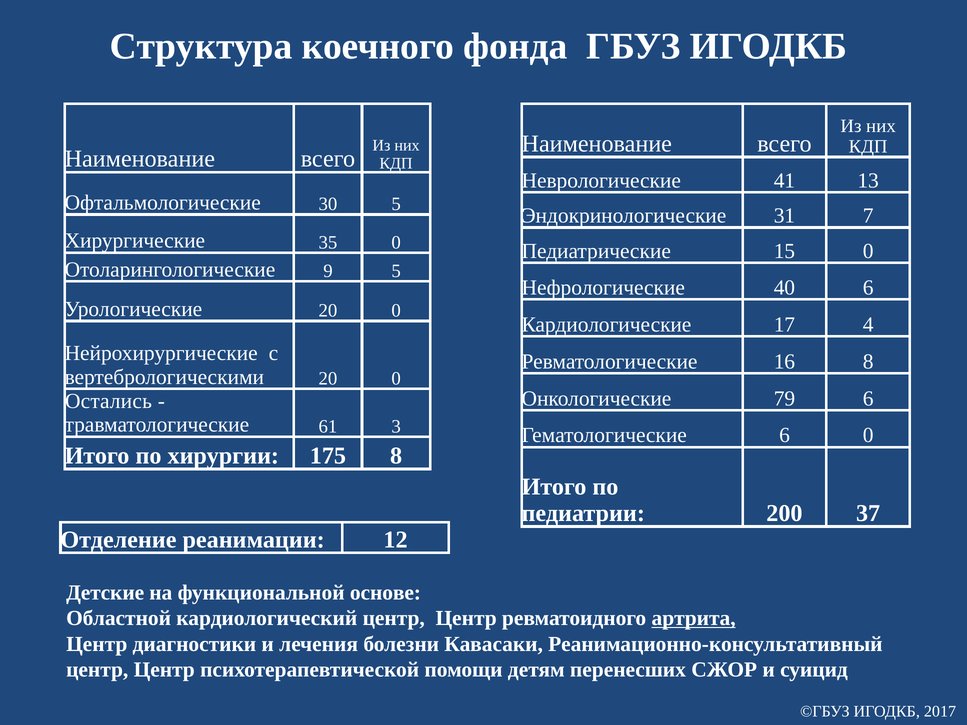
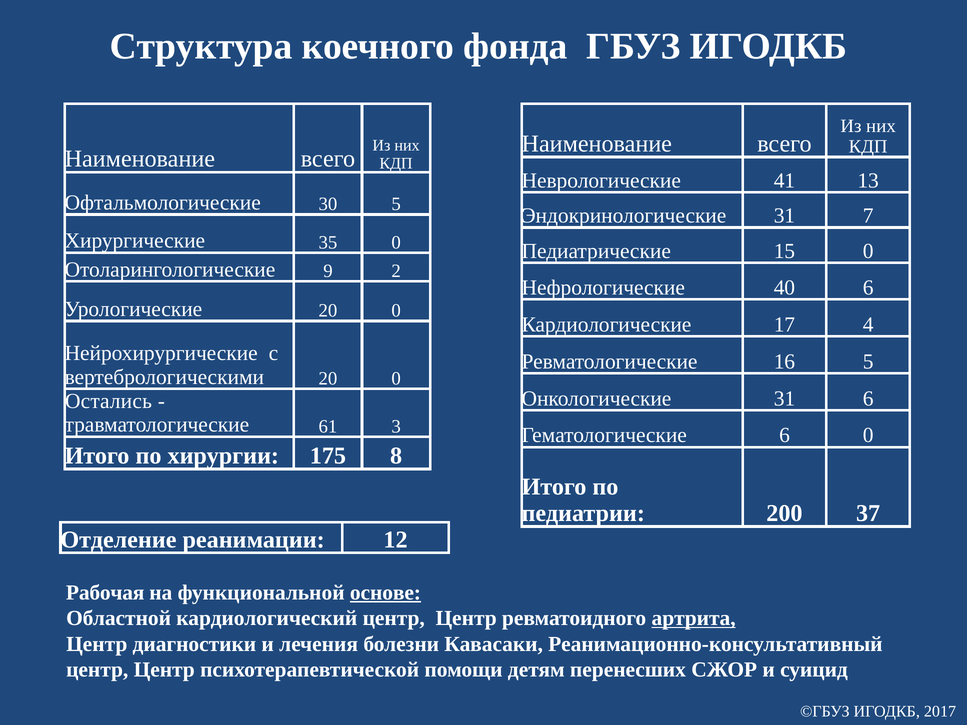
9 5: 5 -> 2
16 8: 8 -> 5
Онкологические 79: 79 -> 31
Детские: Детские -> Рабочая
основе underline: none -> present
